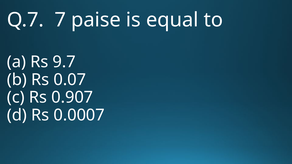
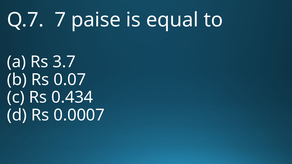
9.7: 9.7 -> 3.7
0.907: 0.907 -> 0.434
